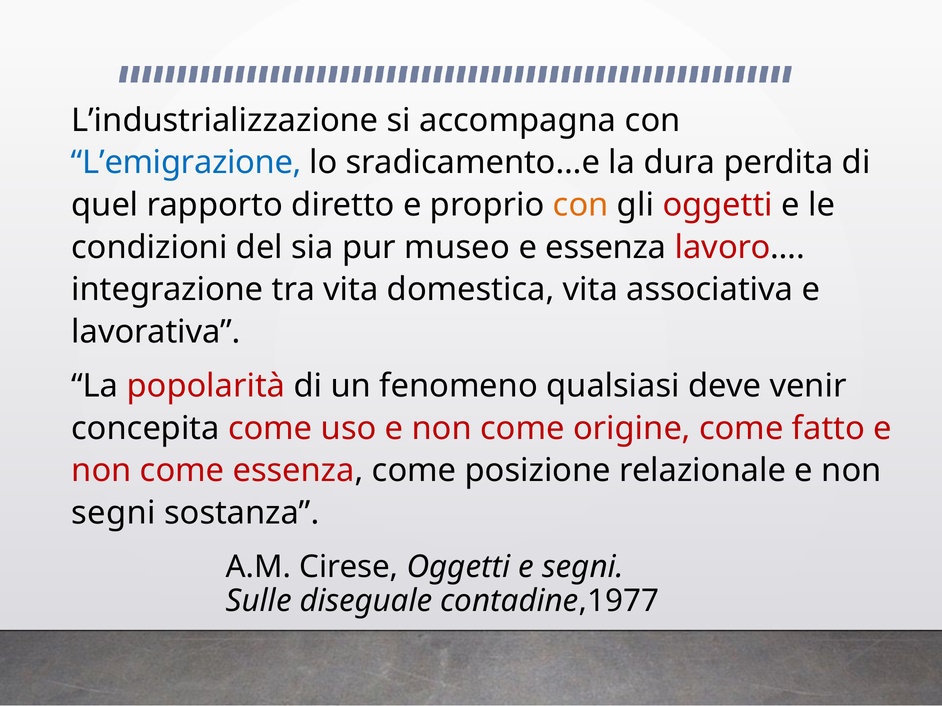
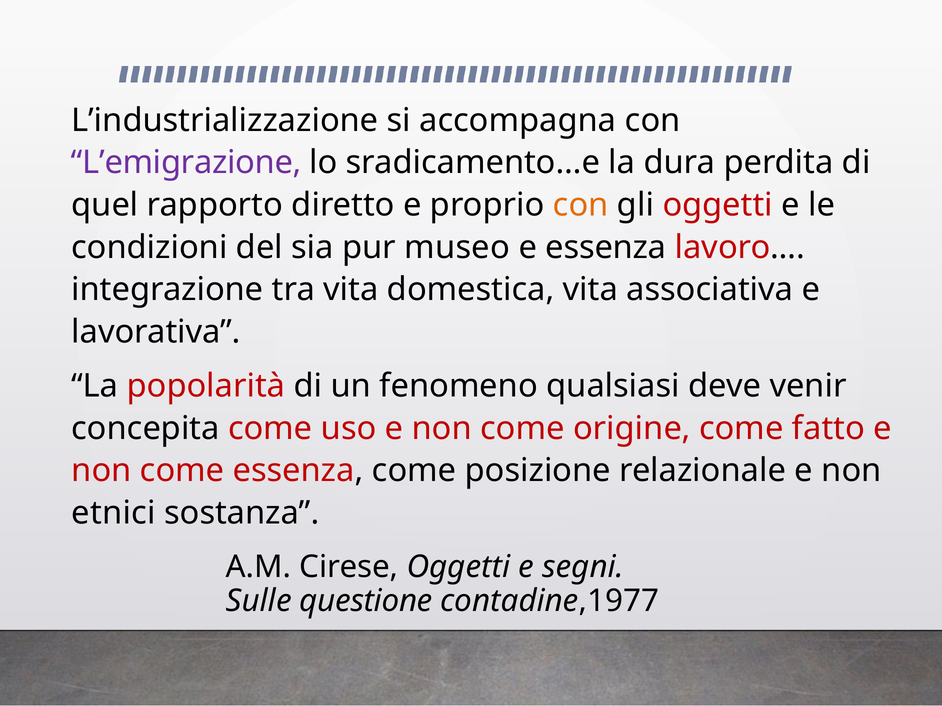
L’emigrazione colour: blue -> purple
segni at (113, 513): segni -> etnici
diseguale: diseguale -> questione
